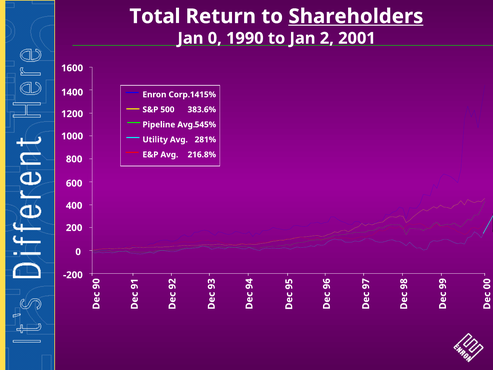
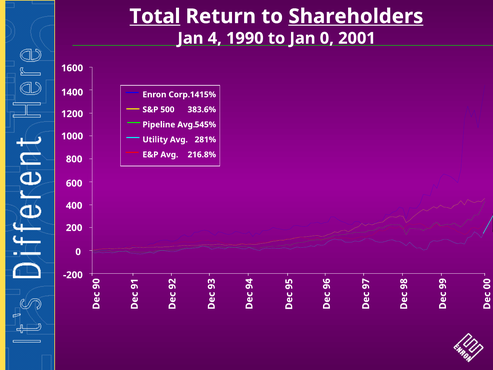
Total underline: none -> present
Jan 0: 0 -> 4
Jan 2: 2 -> 0
